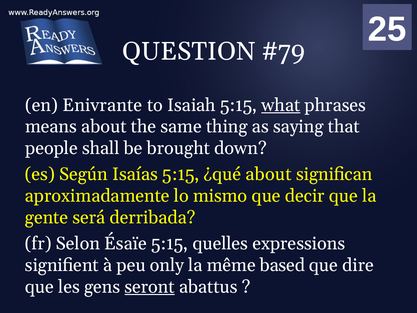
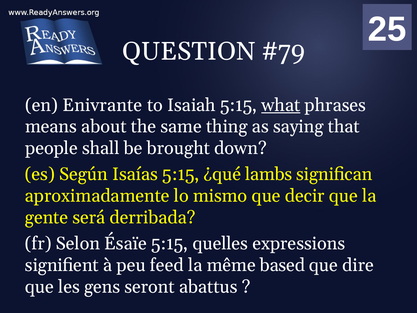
¿qué about: about -> lambs
only: only -> feed
seront underline: present -> none
